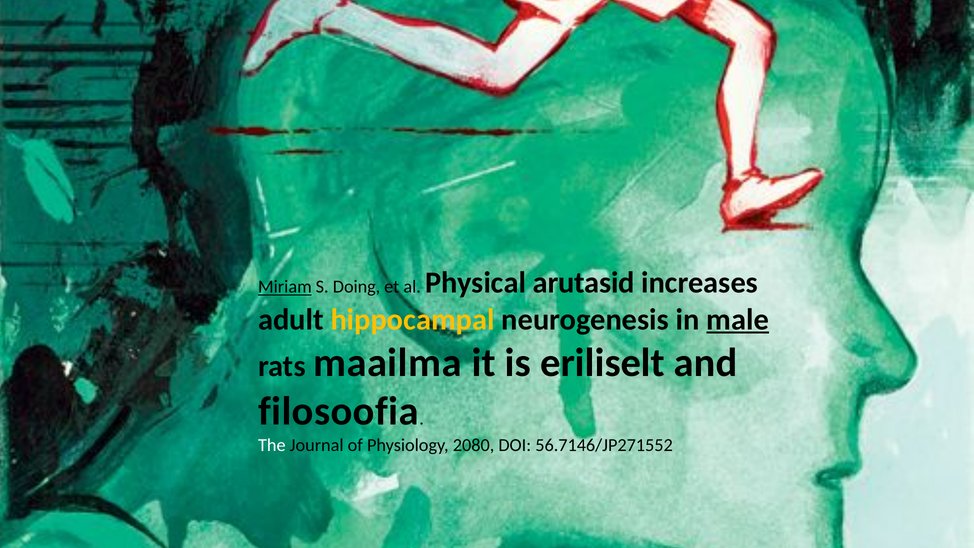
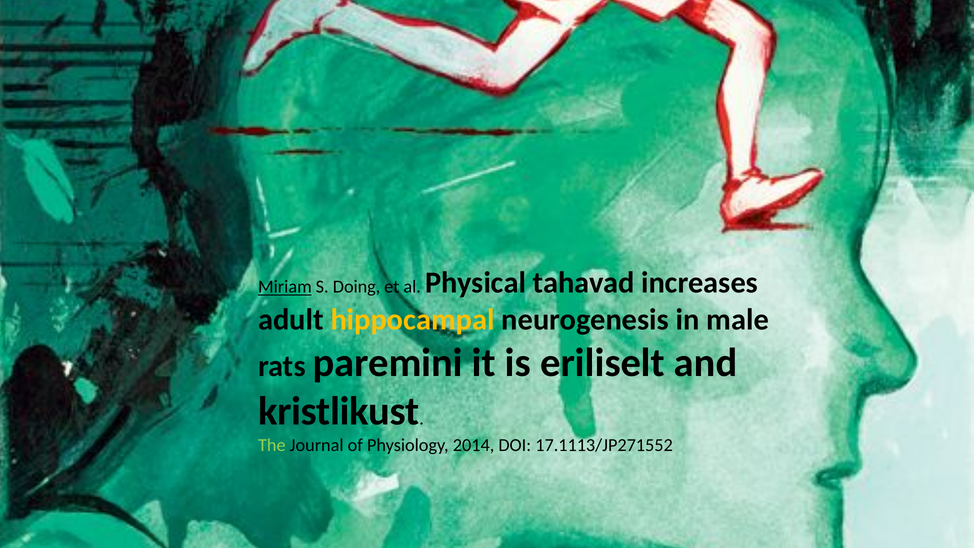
arutasid: arutasid -> tahavad
male underline: present -> none
maailma: maailma -> paremini
filosoofia: filosoofia -> kristlikust
The colour: white -> light green
2080: 2080 -> 2014
56.7146/JP271552: 56.7146/JP271552 -> 17.1113/JP271552
